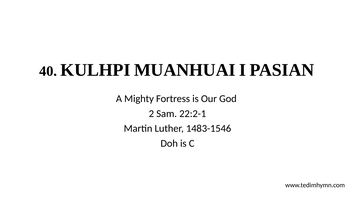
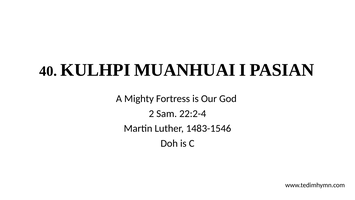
22:2-1: 22:2-1 -> 22:2-4
